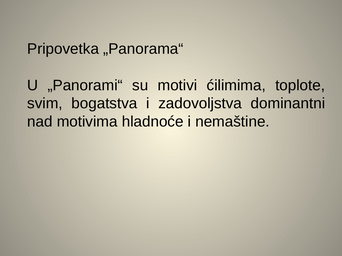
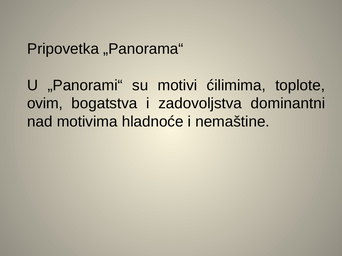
svim: svim -> ovim
